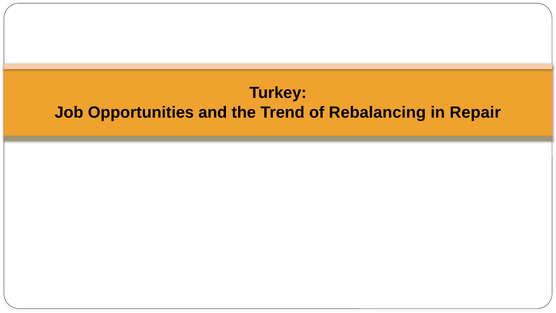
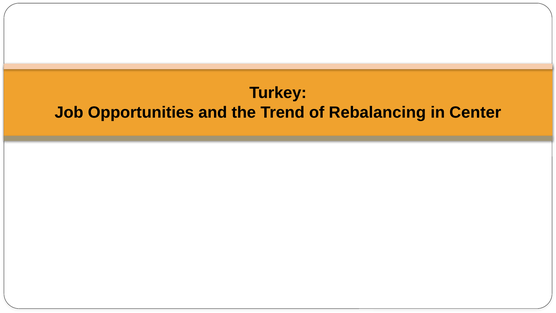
Repair: Repair -> Center
